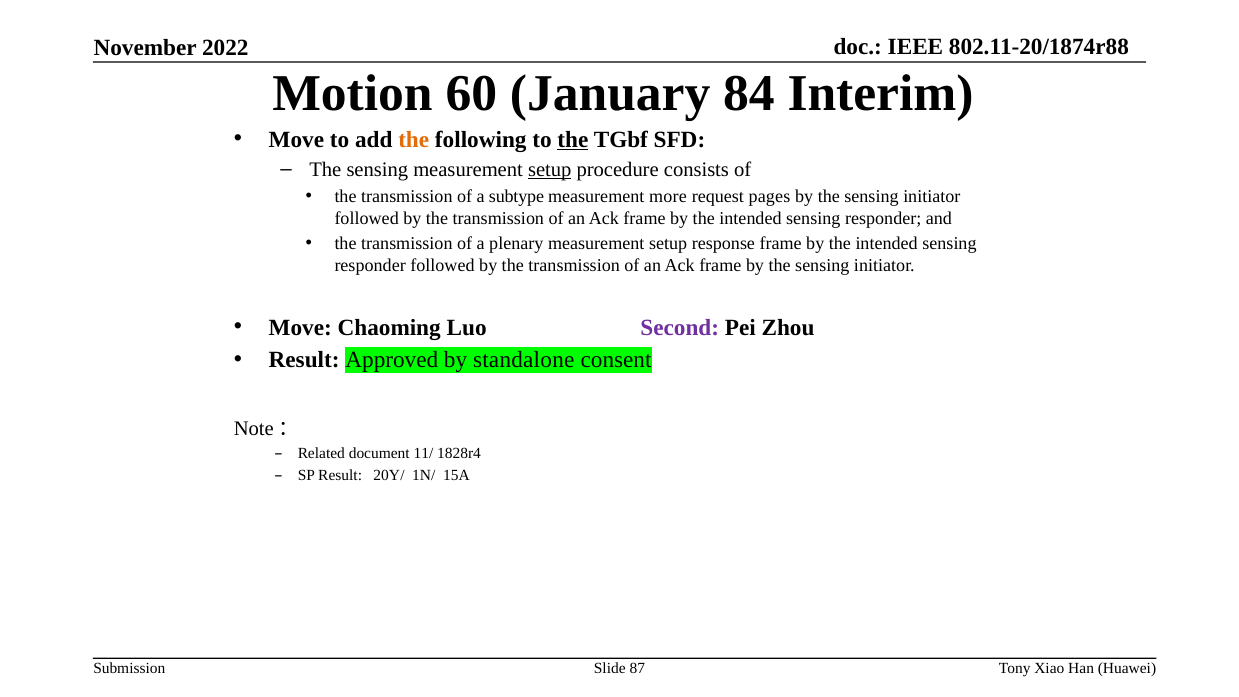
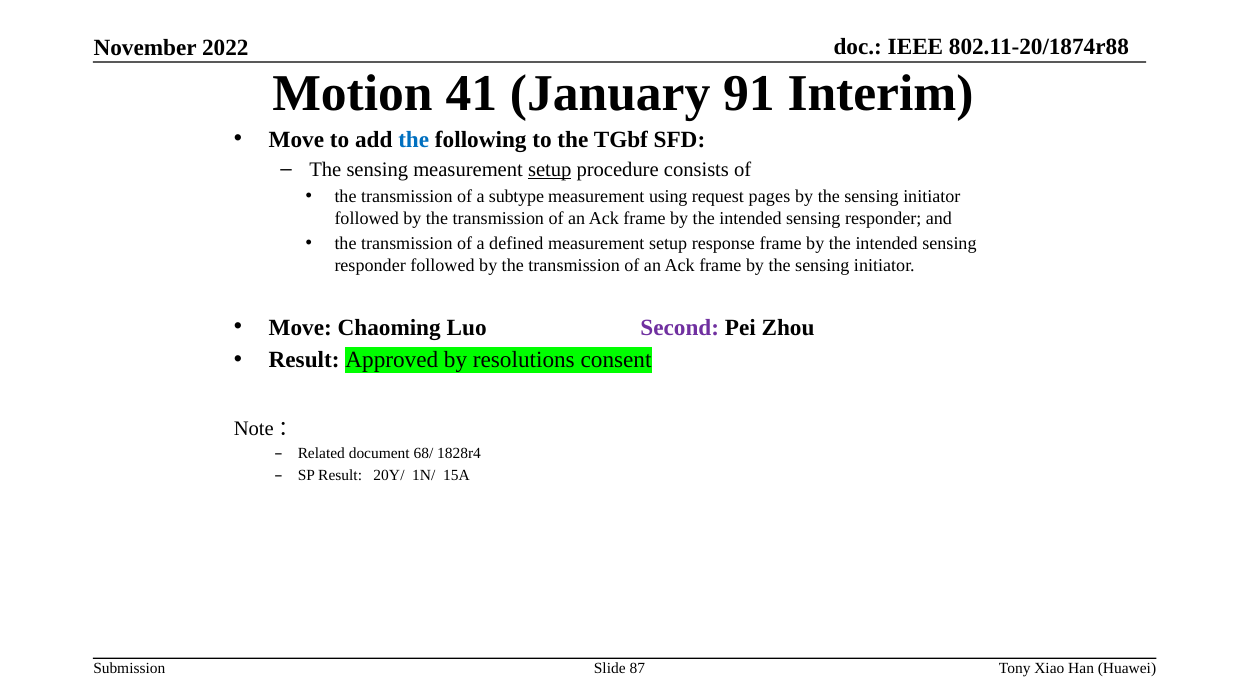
60: 60 -> 41
84: 84 -> 91
the at (414, 140) colour: orange -> blue
the at (573, 140) underline: present -> none
more: more -> using
plenary: plenary -> defined
standalone: standalone -> resolutions
11/: 11/ -> 68/
